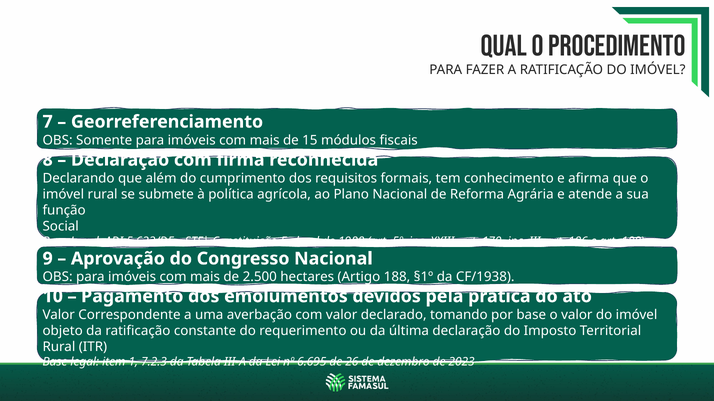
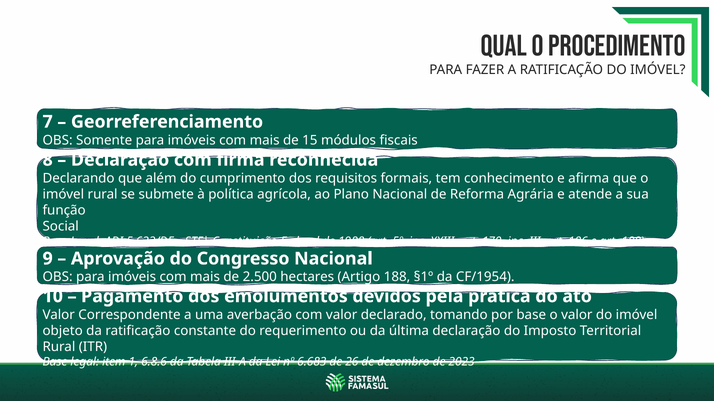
CF/1938: CF/1938 -> CF/1954
7.2.3: 7.2.3 -> 6.8.6
6.695: 6.695 -> 6.683
